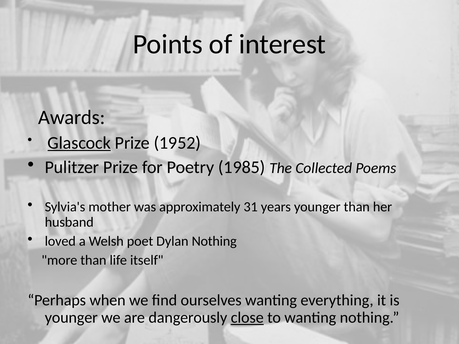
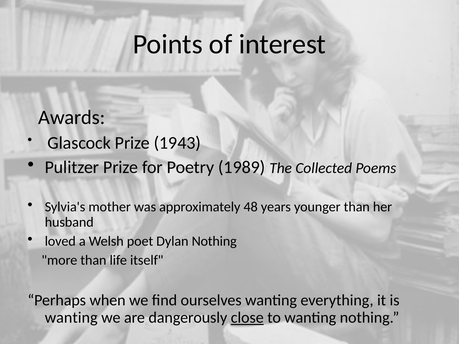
Glascock underline: present -> none
1952: 1952 -> 1943
1985: 1985 -> 1989
31: 31 -> 48
younger at (71, 318): younger -> wanting
